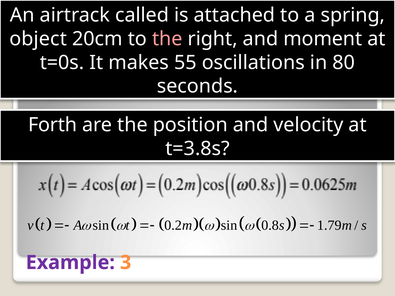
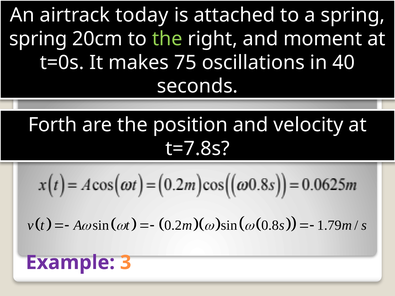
called: called -> today
object at (38, 39): object -> spring
the at (167, 39) colour: pink -> light green
55: 55 -> 75
80: 80 -> 40
t=3.8s: t=3.8s -> t=7.8s
